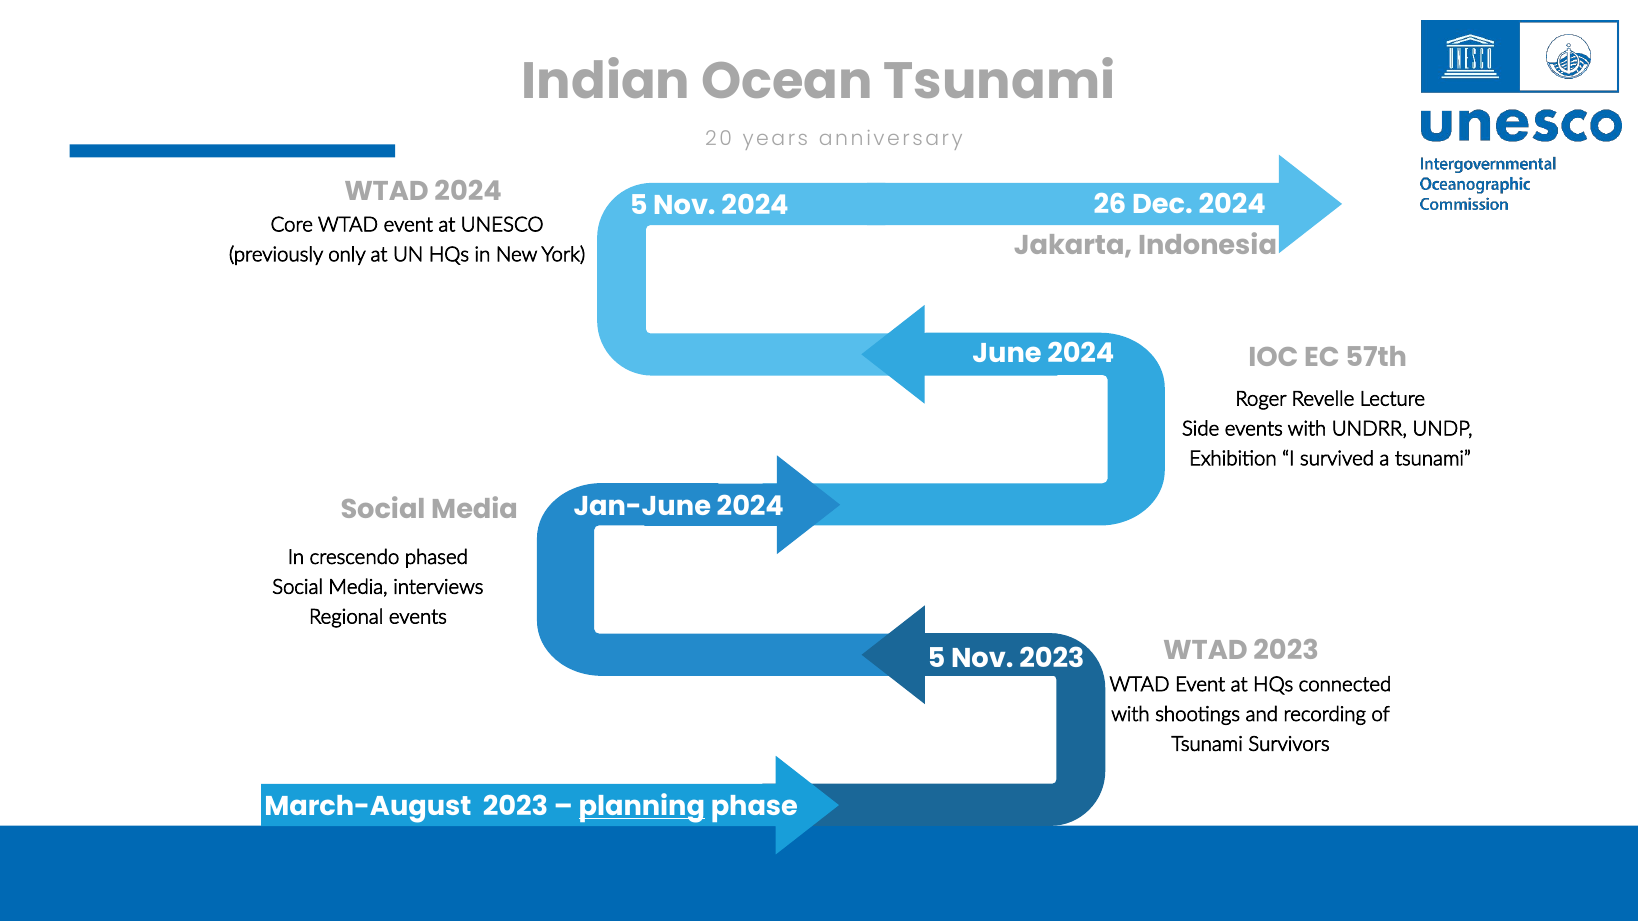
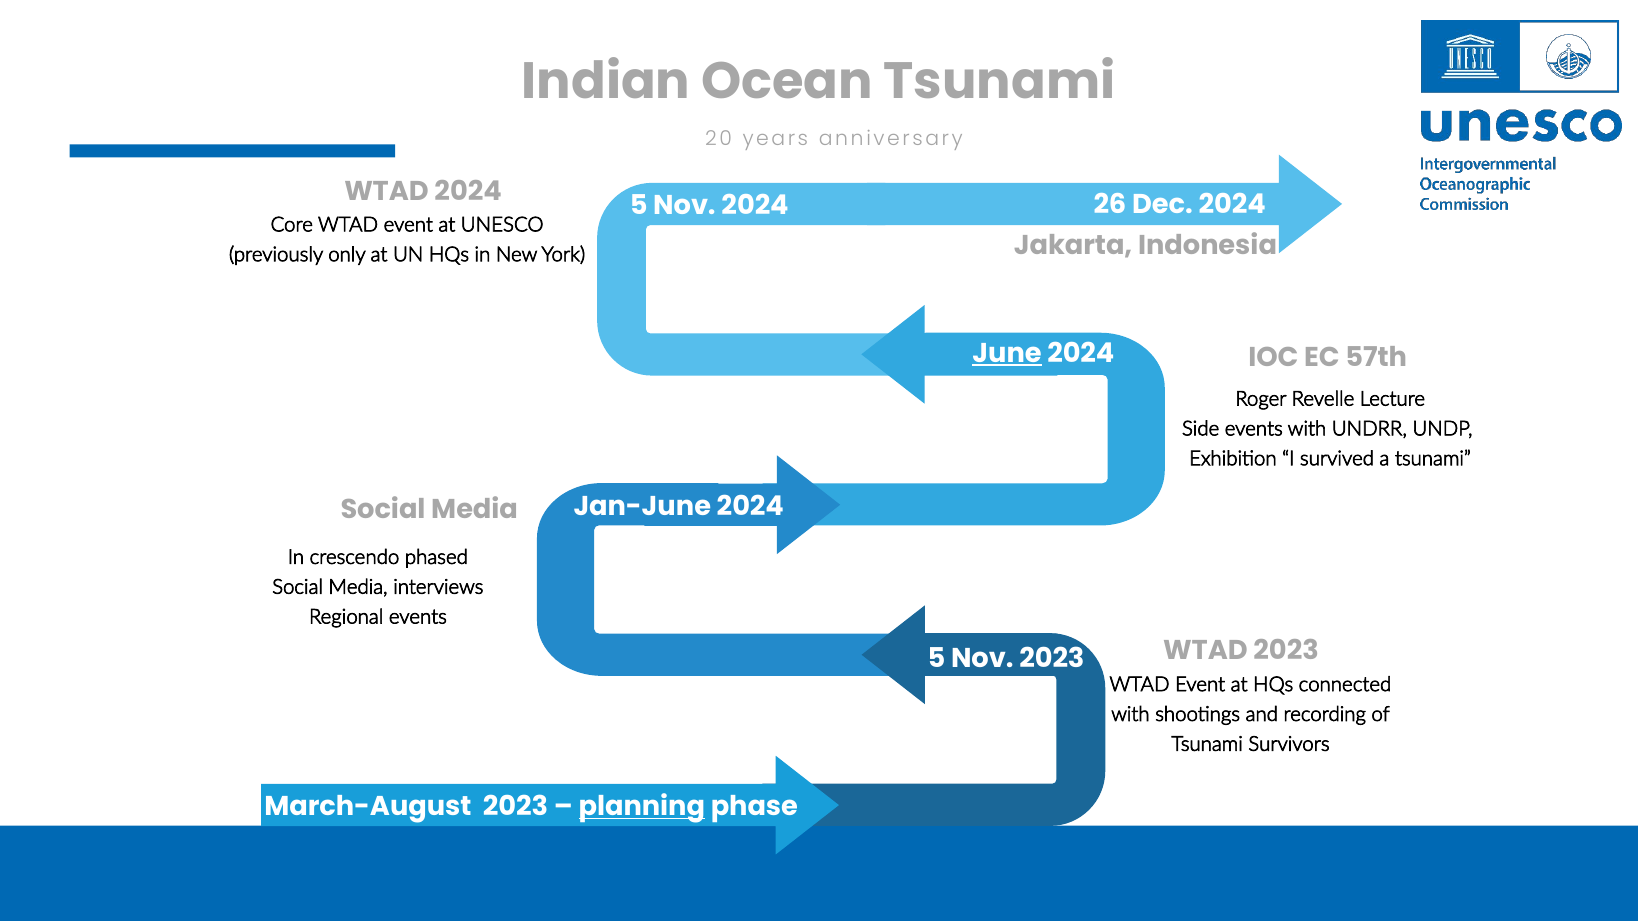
June underline: none -> present
